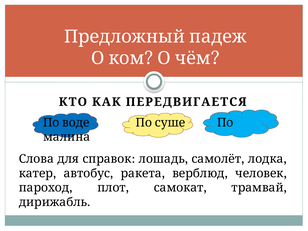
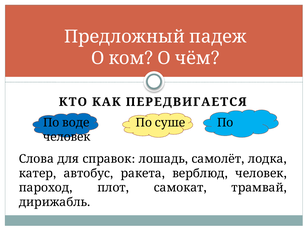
малина at (67, 137): малина -> человек
